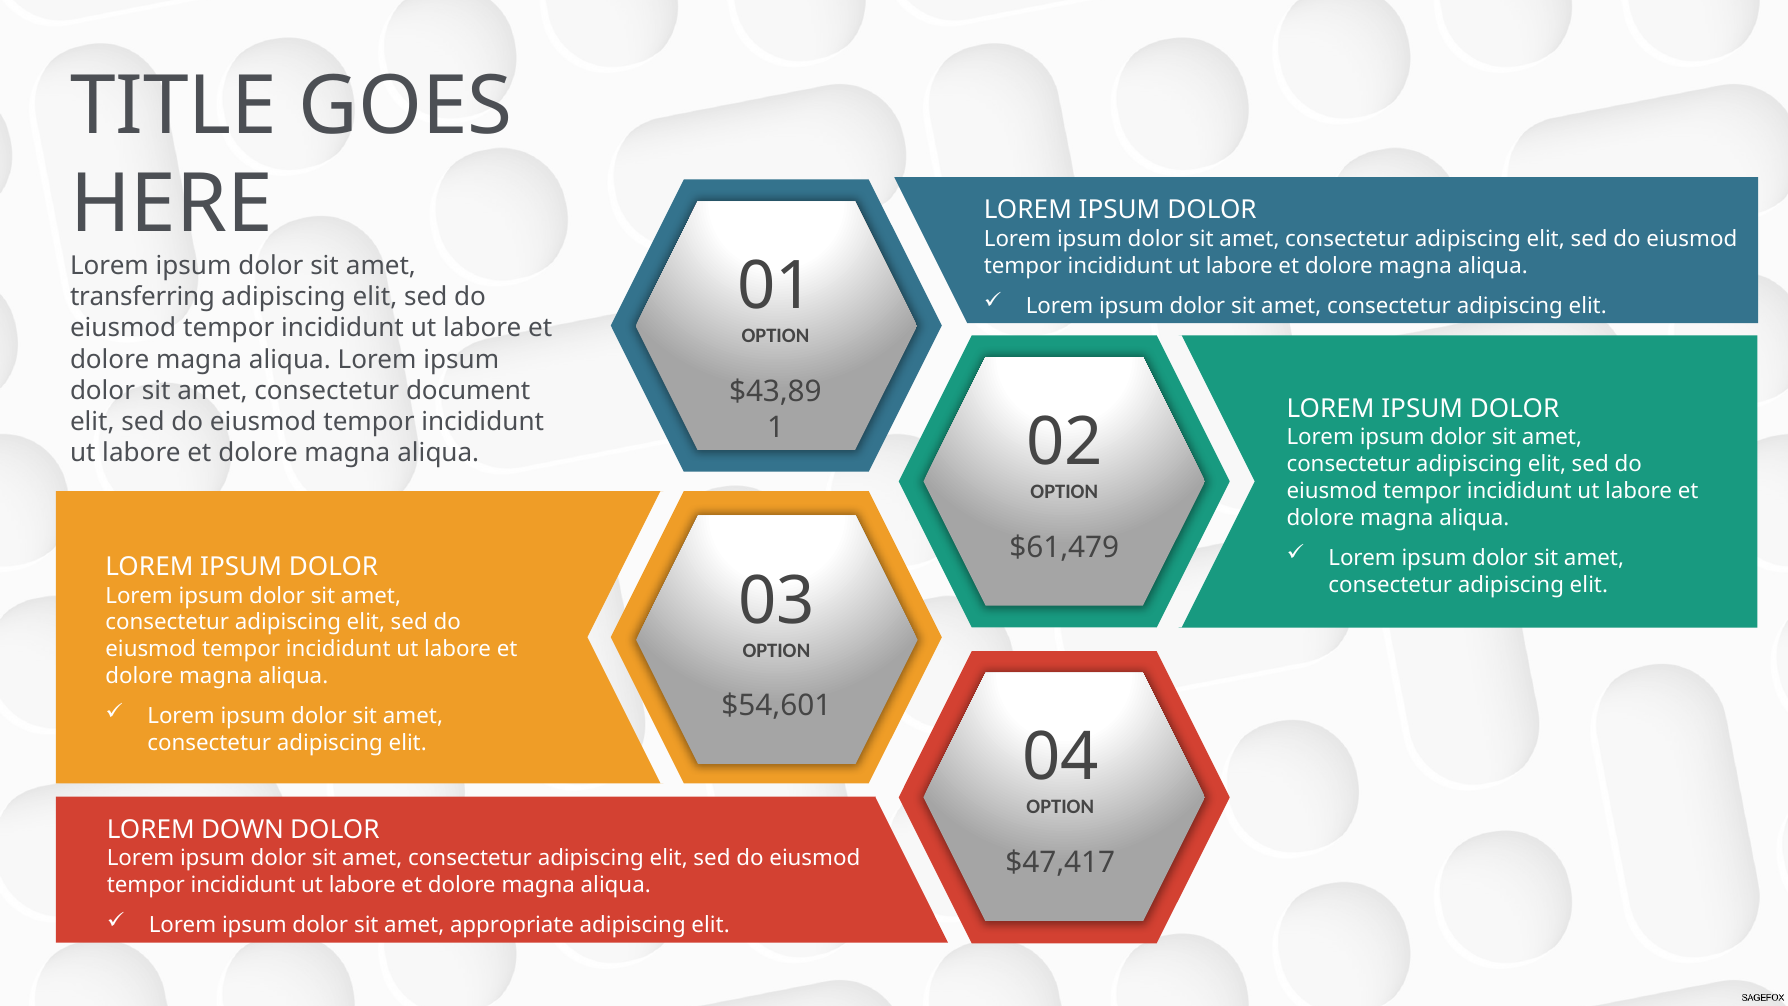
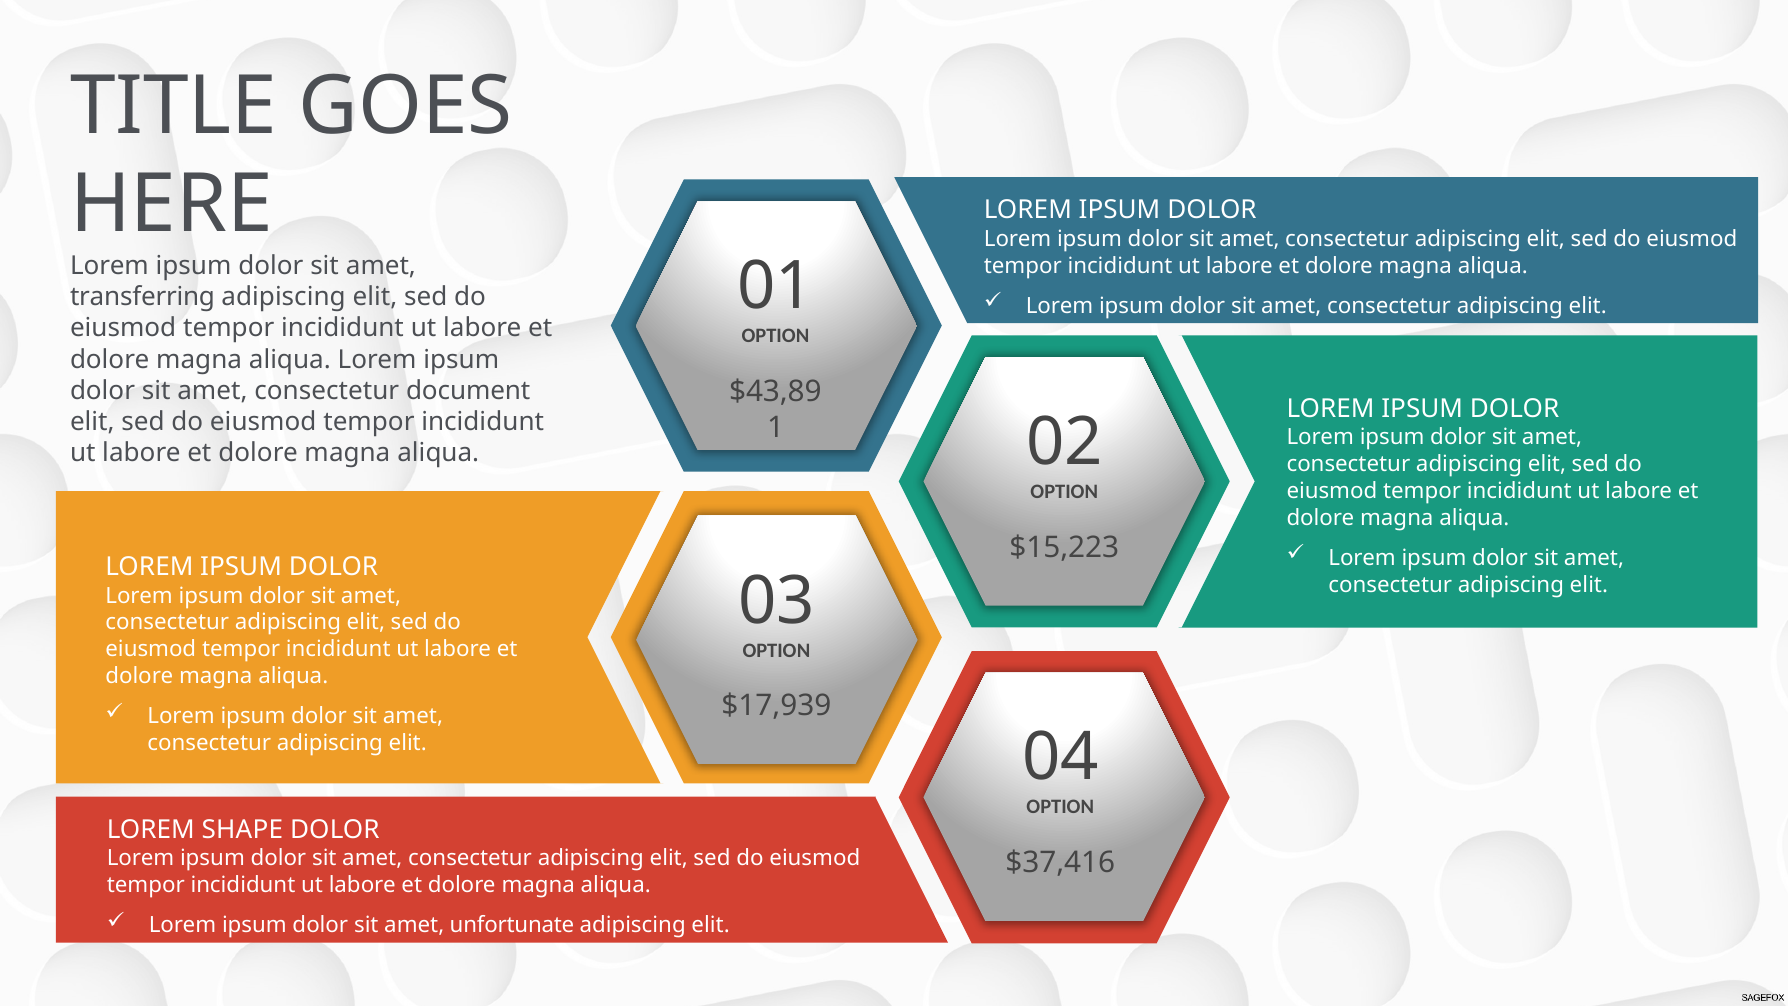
$61,479: $61,479 -> $15,223
$54,601: $54,601 -> $17,939
DOWN: DOWN -> SHAPE
$47,417: $47,417 -> $37,416
appropriate: appropriate -> unfortunate
